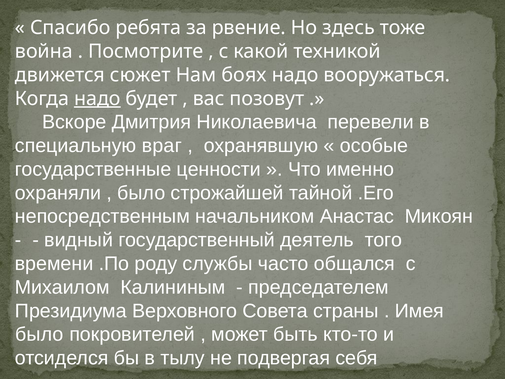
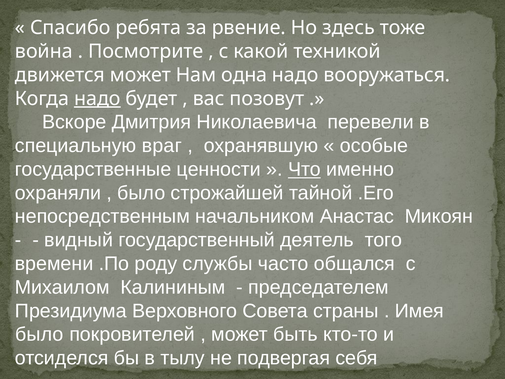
движется сюжет: сюжет -> может
боях: боях -> одна
Что underline: none -> present
